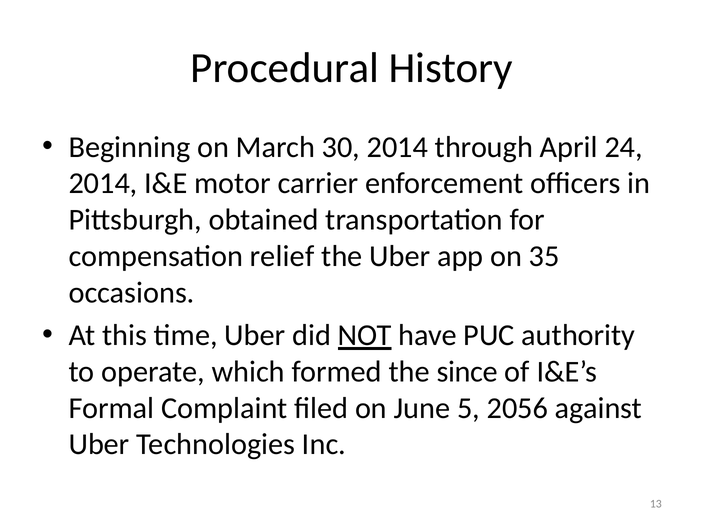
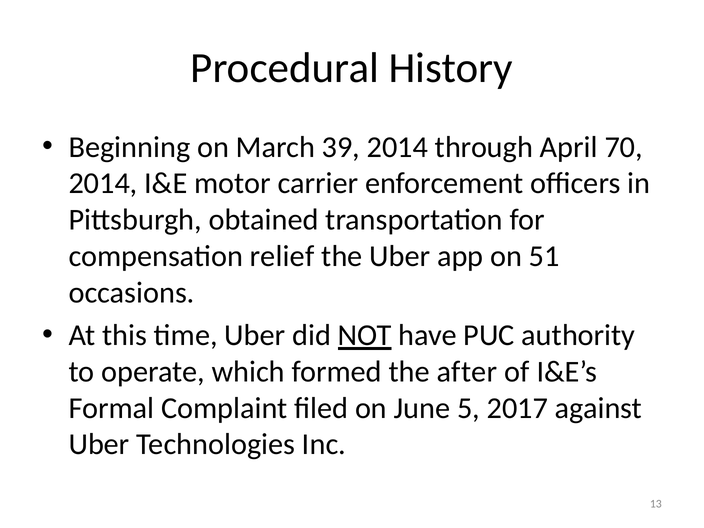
30: 30 -> 39
24: 24 -> 70
35: 35 -> 51
since: since -> after
2056: 2056 -> 2017
